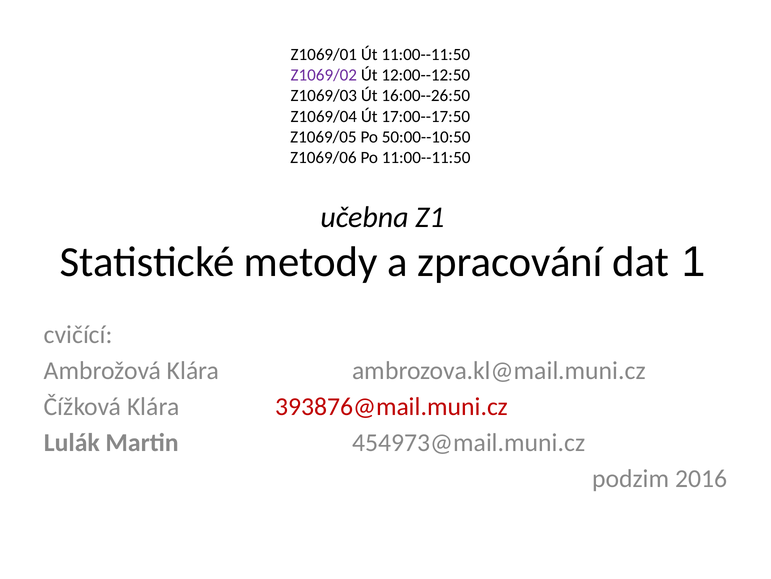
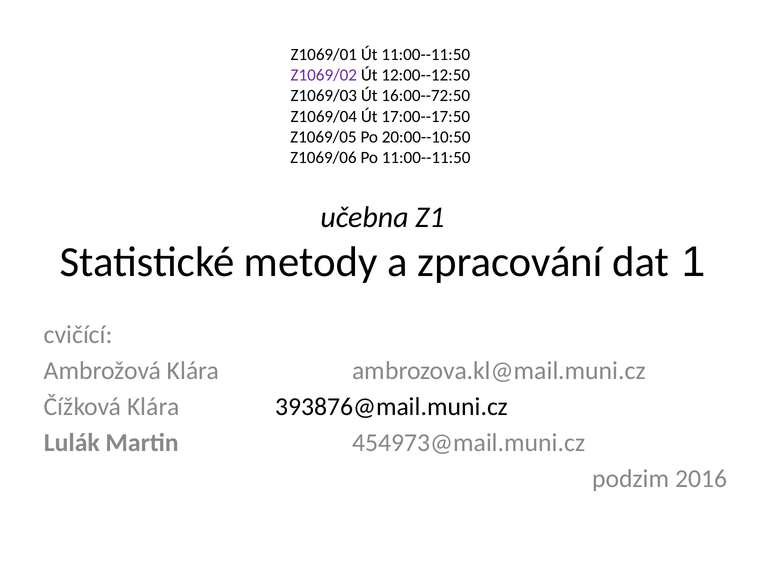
16:00--26:50: 16:00--26:50 -> 16:00--72:50
50:00--10:50: 50:00--10:50 -> 20:00--10:50
393876@mail.muni.cz colour: red -> black
